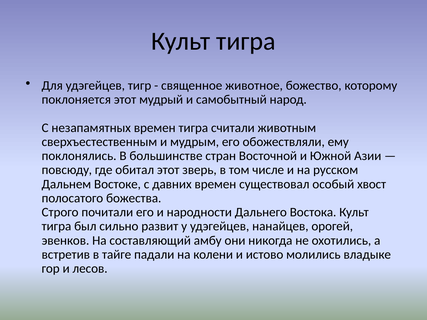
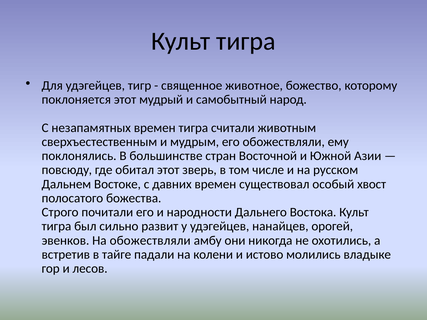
На составляющий: составляющий -> обожествляли
